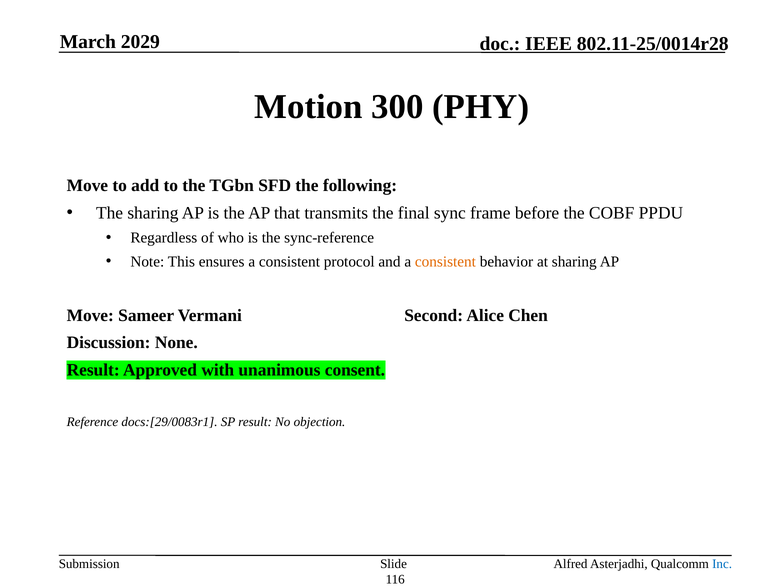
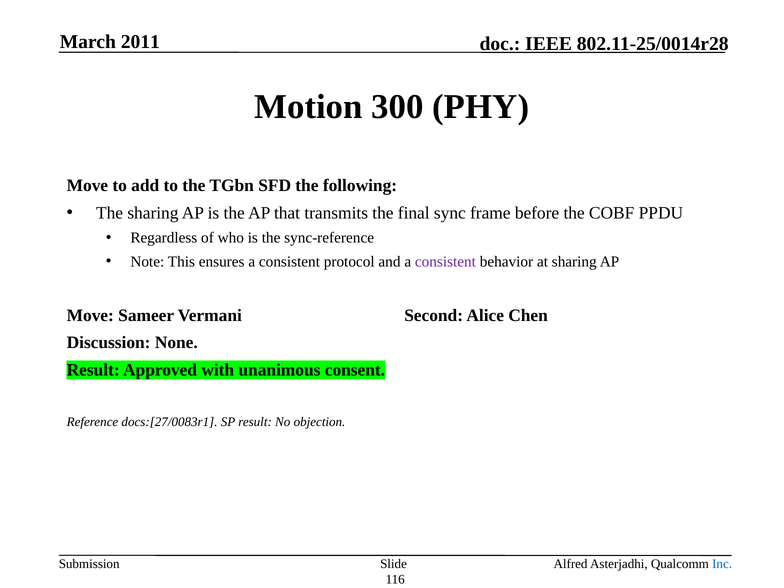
2029: 2029 -> 2011
consistent at (445, 262) colour: orange -> purple
docs:[29/0083r1: docs:[29/0083r1 -> docs:[27/0083r1
